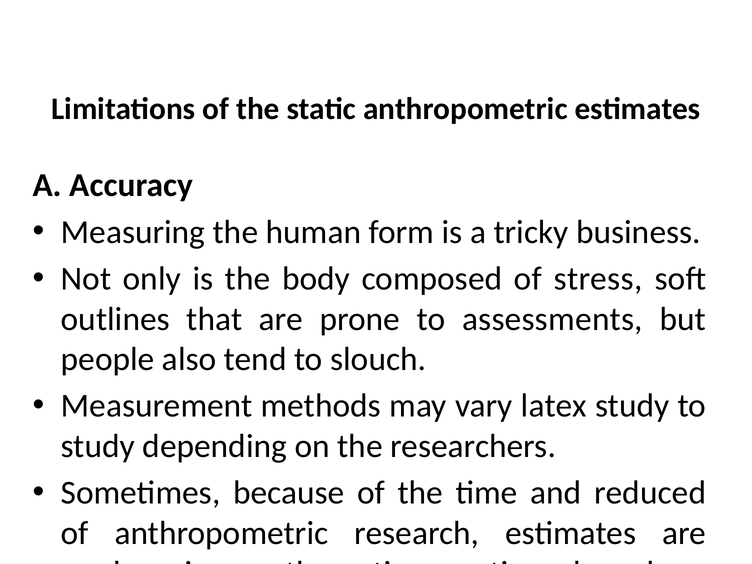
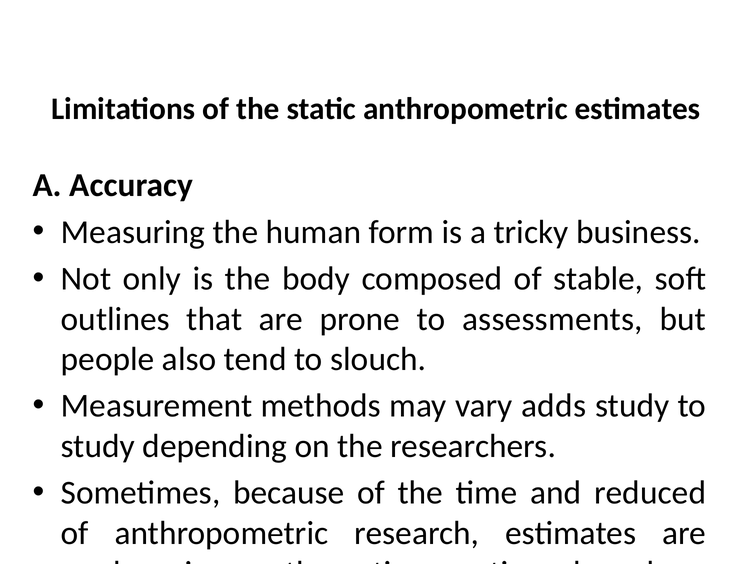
stress: stress -> stable
latex: latex -> adds
